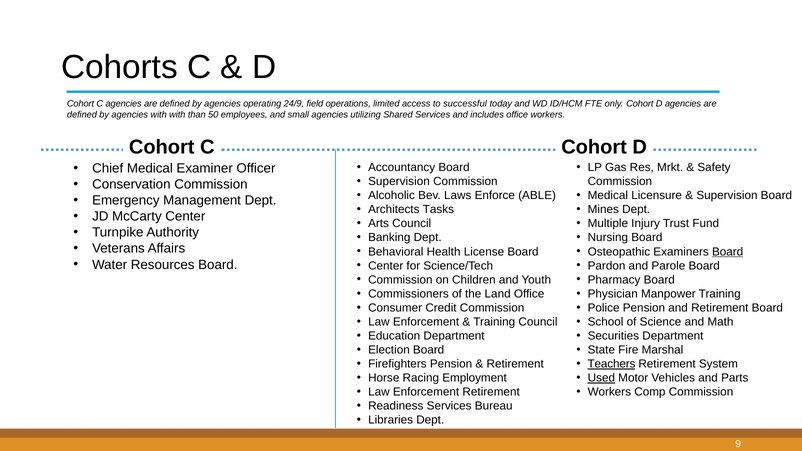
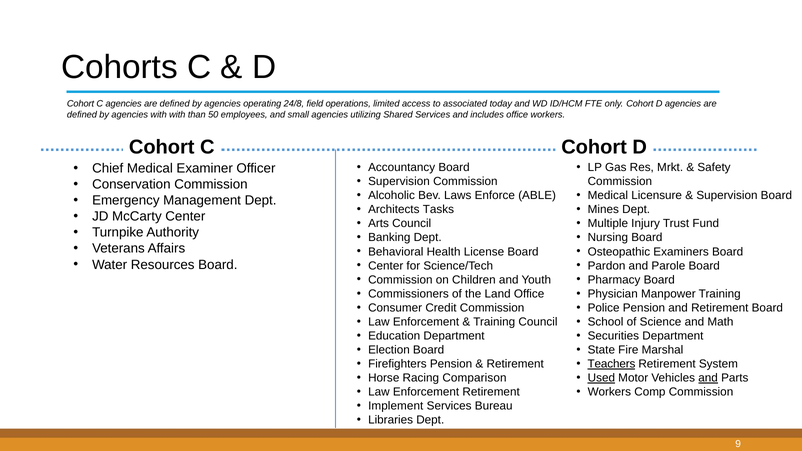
24/9: 24/9 -> 24/8
successful: successful -> associated
Board at (728, 252) underline: present -> none
Employment: Employment -> Comparison
and at (708, 378) underline: none -> present
Readiness: Readiness -> Implement
